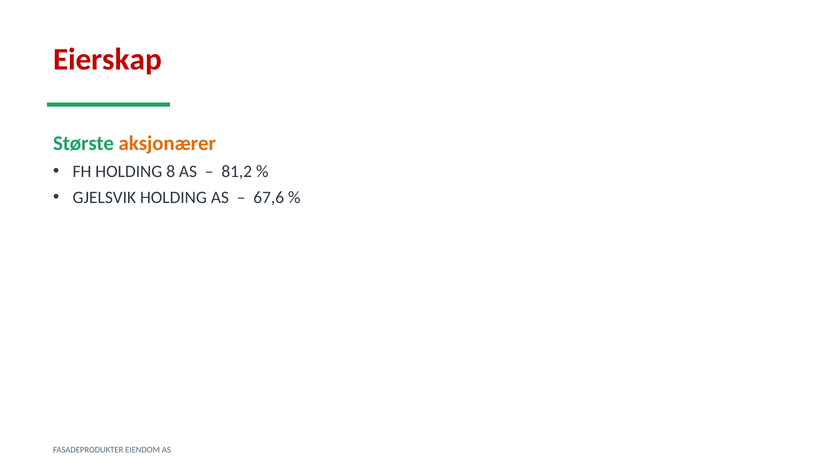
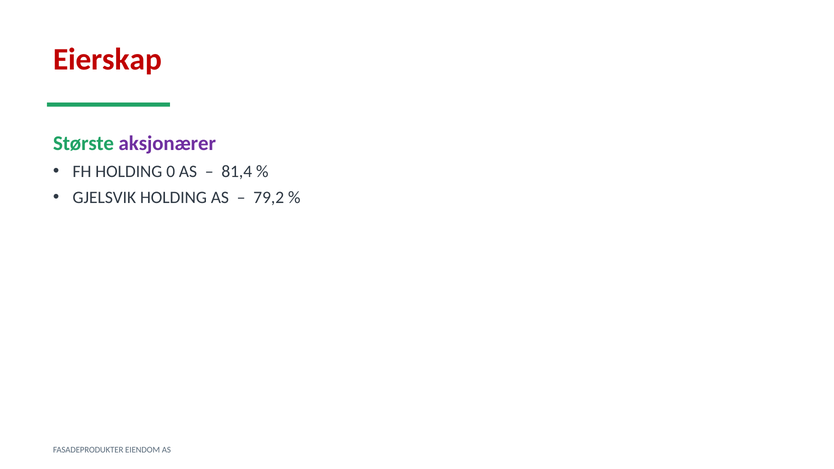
aksjonærer colour: orange -> purple
8: 8 -> 0
81,2: 81,2 -> 81,4
67,6: 67,6 -> 79,2
